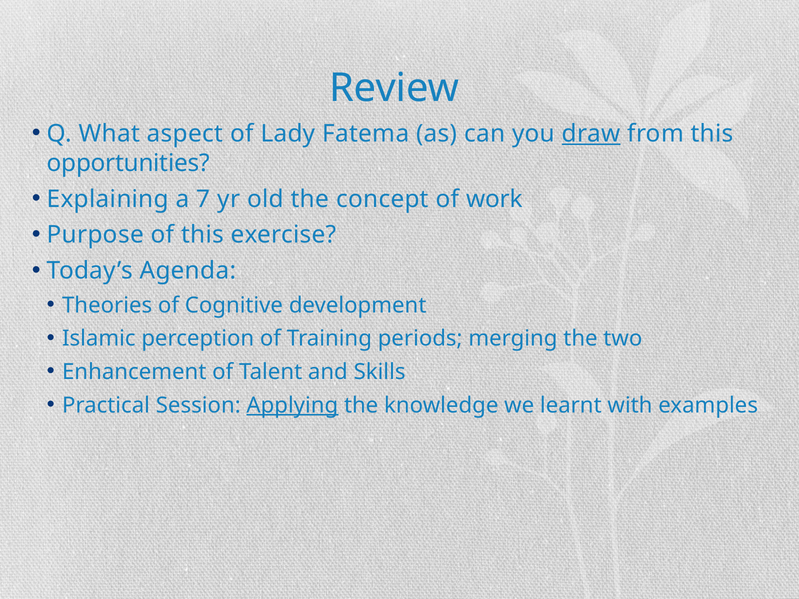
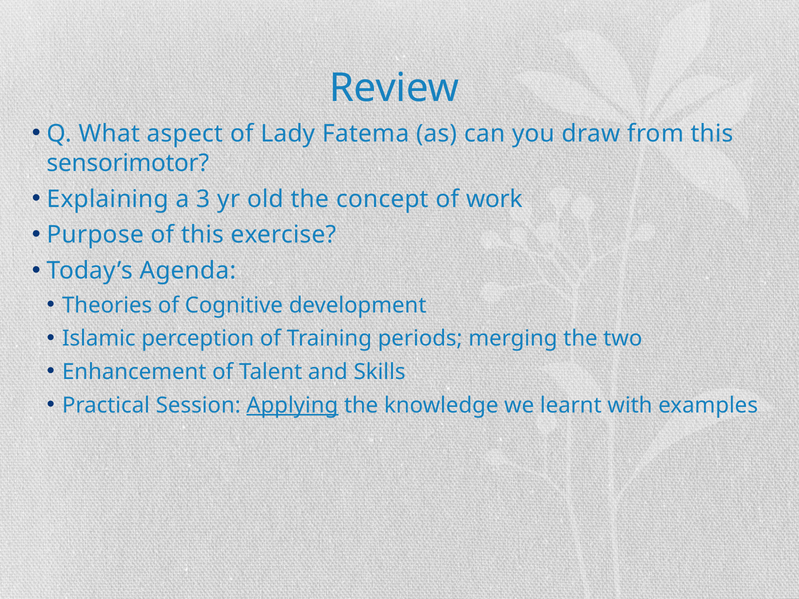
draw underline: present -> none
opportunities: opportunities -> sensorimotor
7: 7 -> 3
